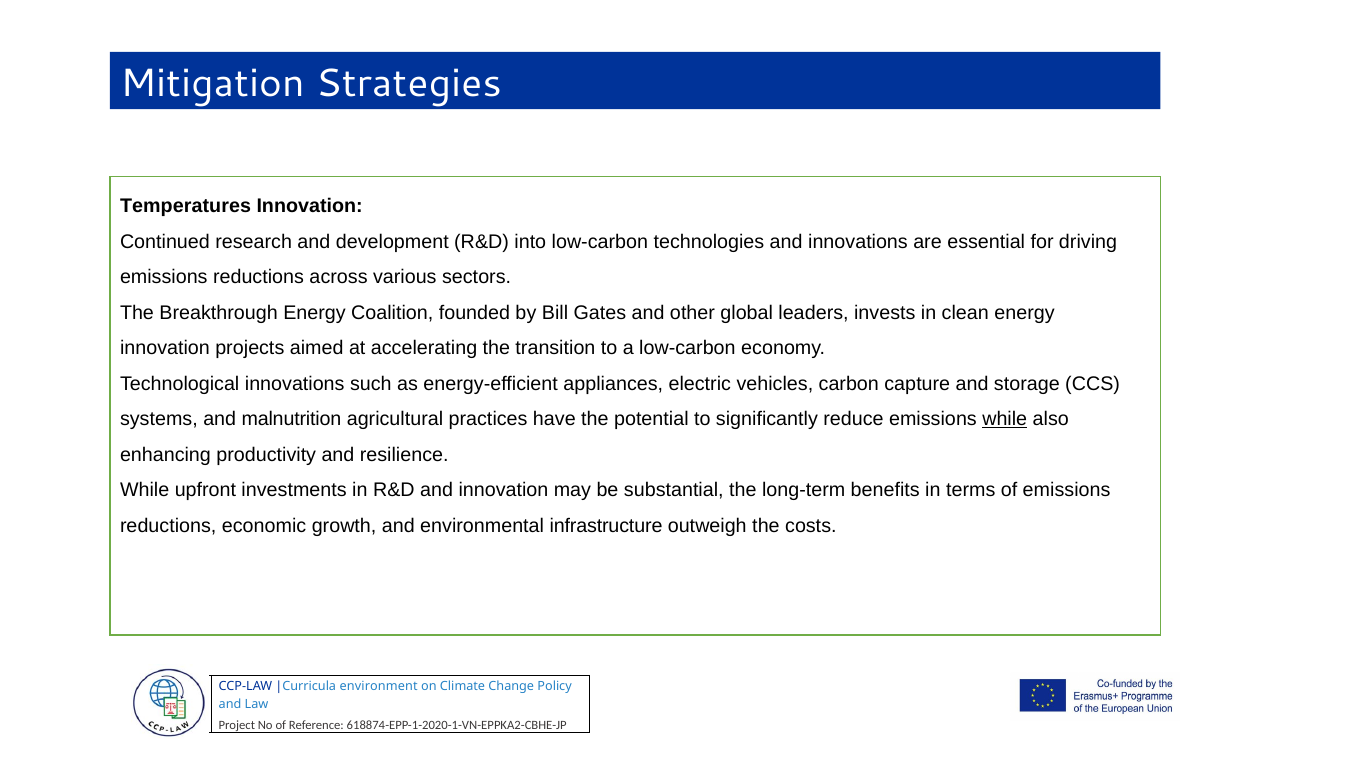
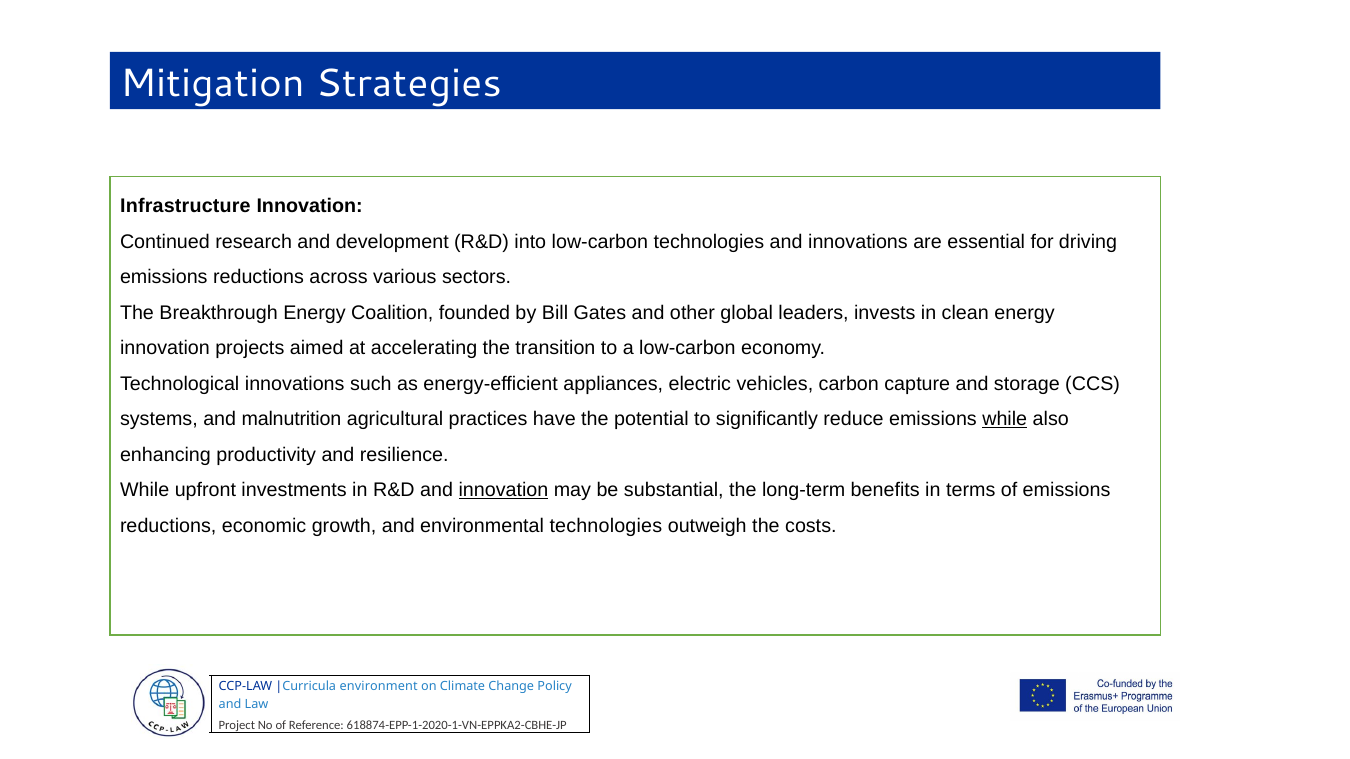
Temperatures: Temperatures -> Infrastructure
innovation at (503, 491) underline: none -> present
environmental infrastructure: infrastructure -> technologies
